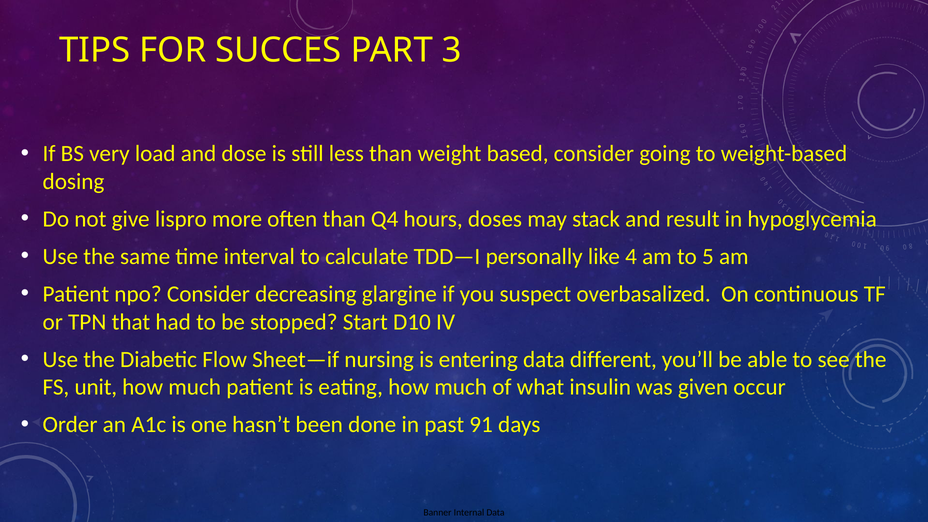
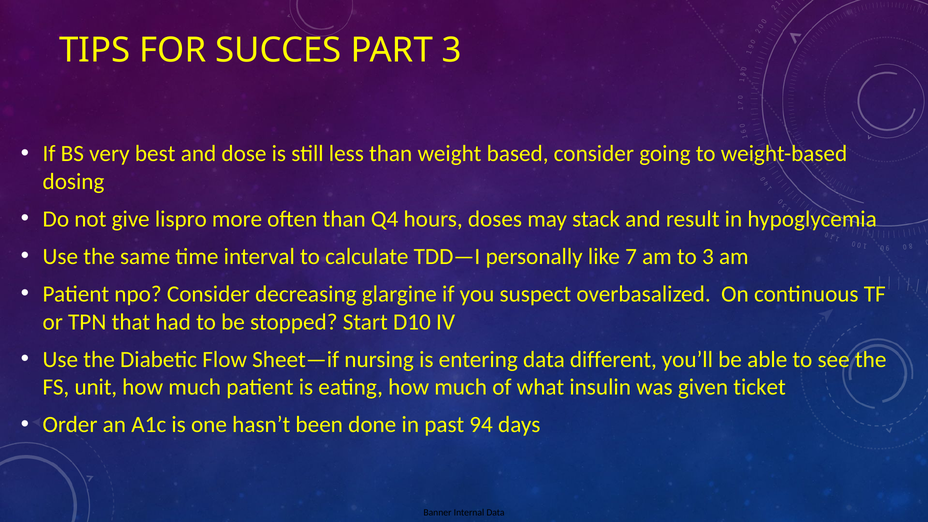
load: load -> best
4: 4 -> 7
to 5: 5 -> 3
occur: occur -> ticket
91: 91 -> 94
